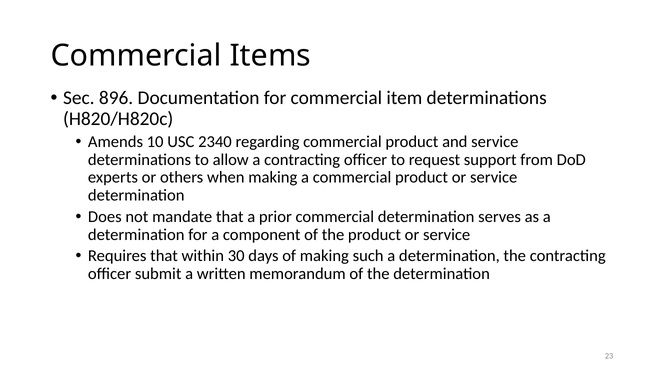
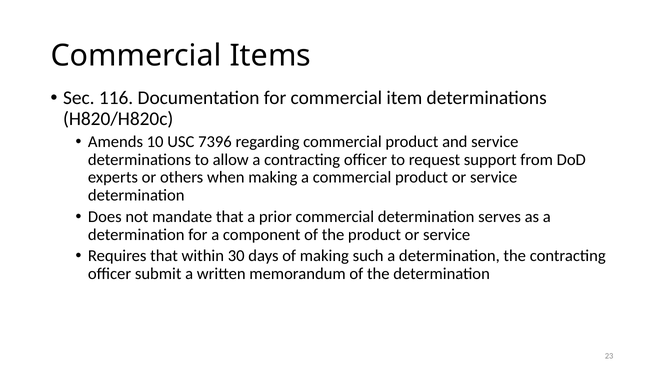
896: 896 -> 116
2340: 2340 -> 7396
